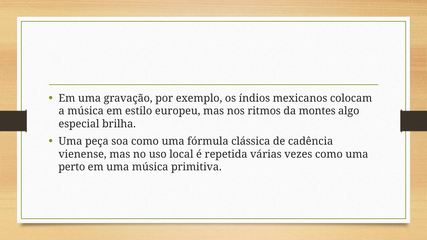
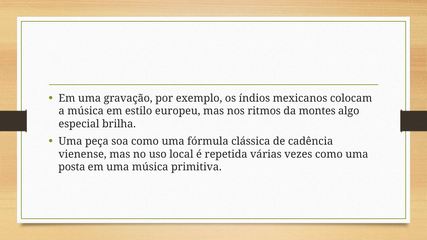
perto: perto -> posta
